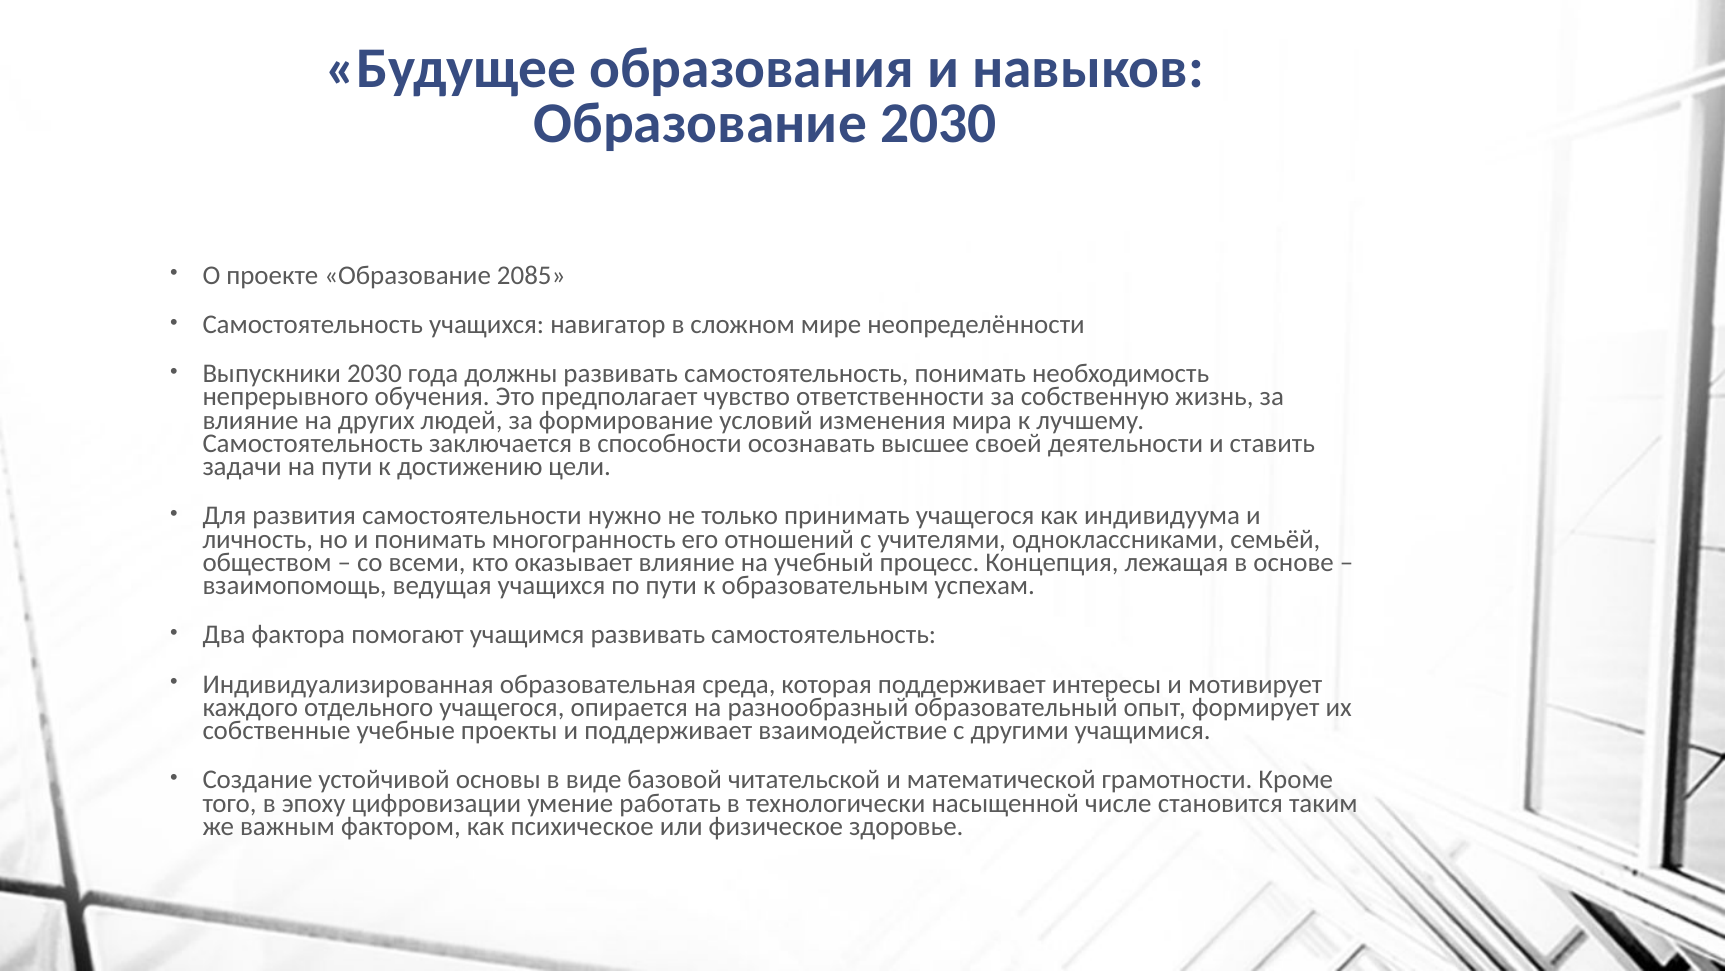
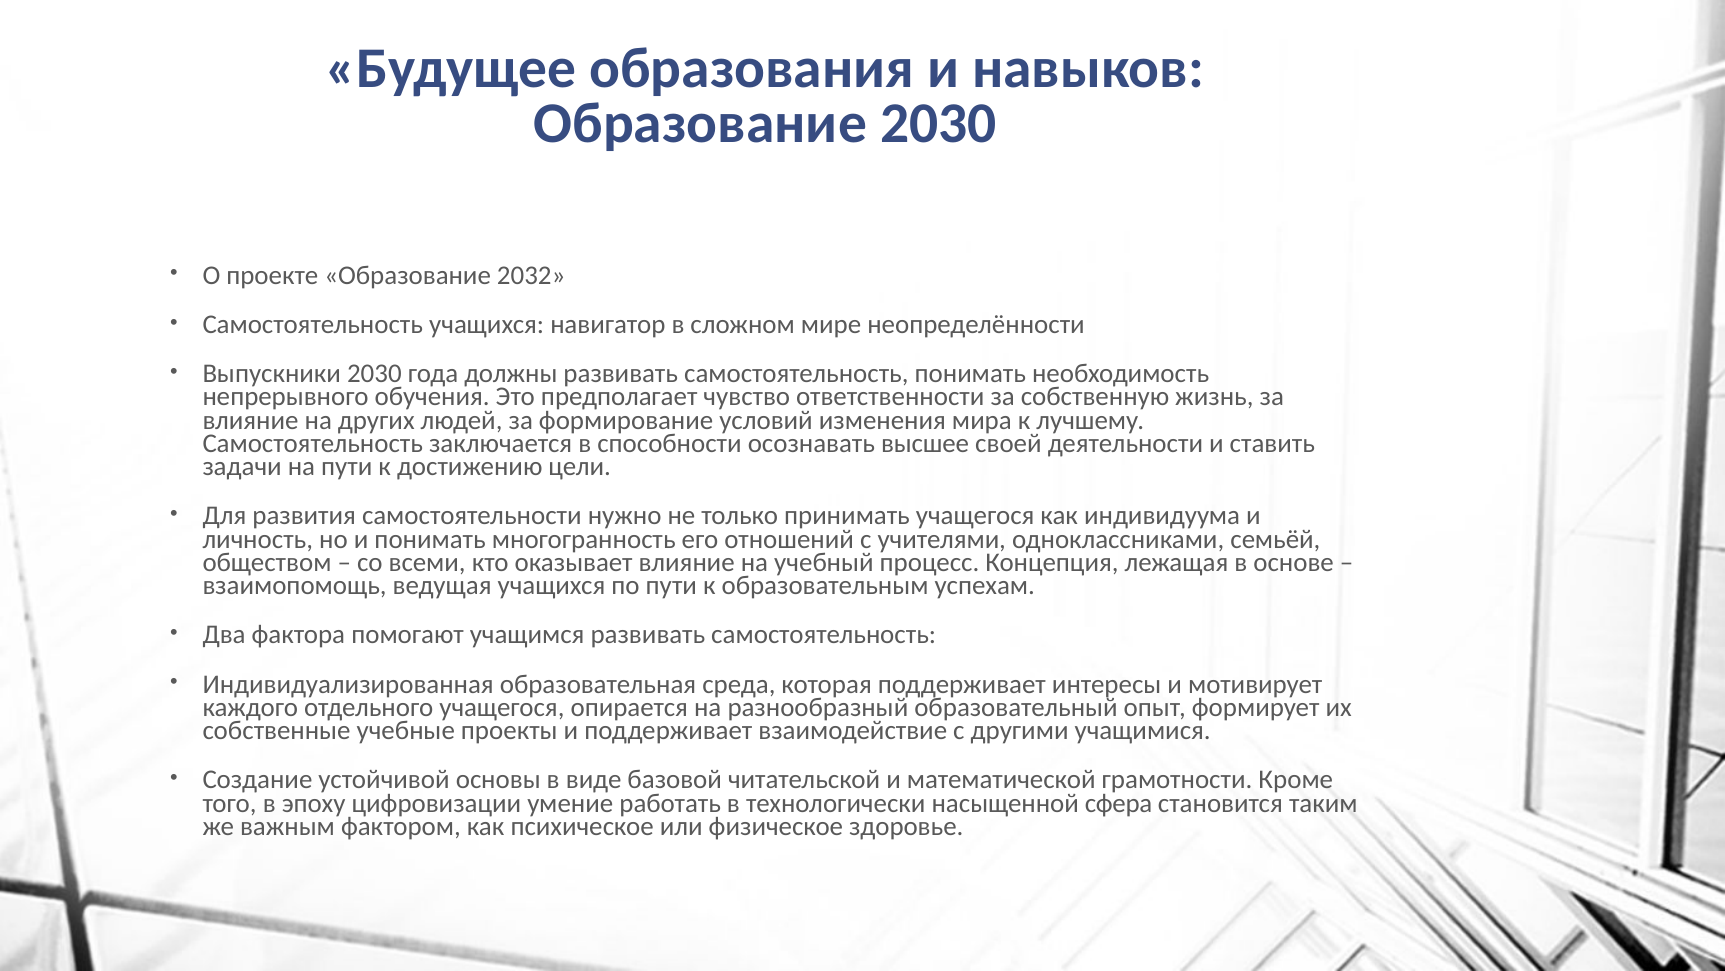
2085: 2085 -> 2032
числе: числе -> сфера
